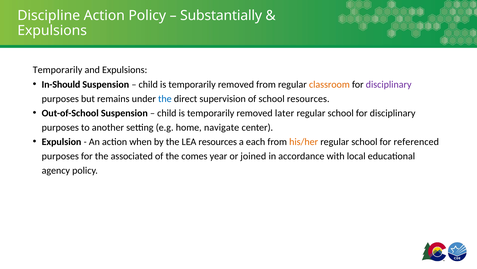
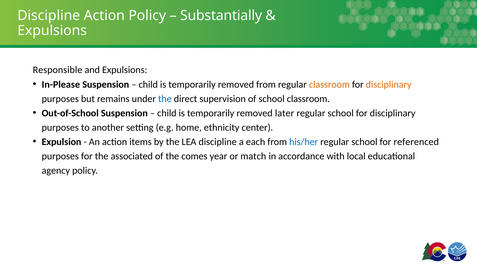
Temporarily at (58, 70): Temporarily -> Responsible
In-Should: In-Should -> In-Please
disciplinary at (389, 84) colour: purple -> orange
school resources: resources -> classroom
navigate: navigate -> ethnicity
when: when -> items
LEA resources: resources -> discipline
his/her colour: orange -> blue
joined: joined -> match
